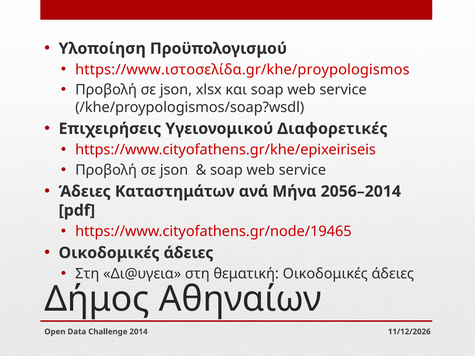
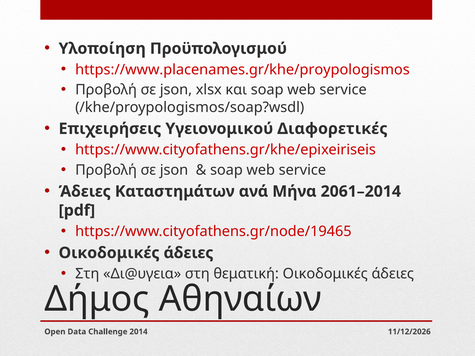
https://www.ιστοσελίδα.gr/khe/proypologismos: https://www.ιστοσελίδα.gr/khe/proypologismos -> https://www.placenames.gr/khe/proypologismos
2056–2014: 2056–2014 -> 2061–2014
